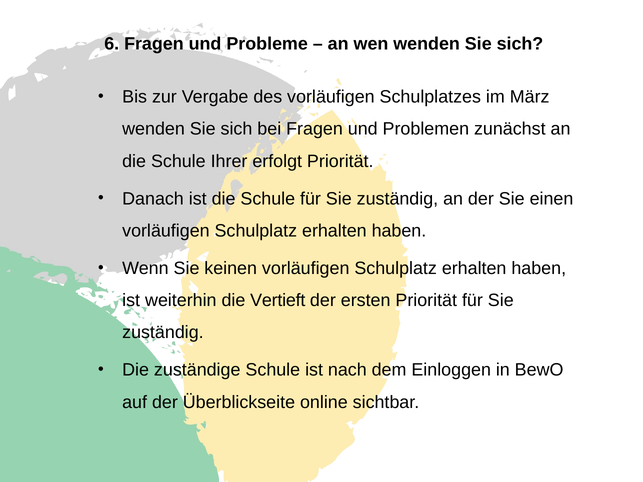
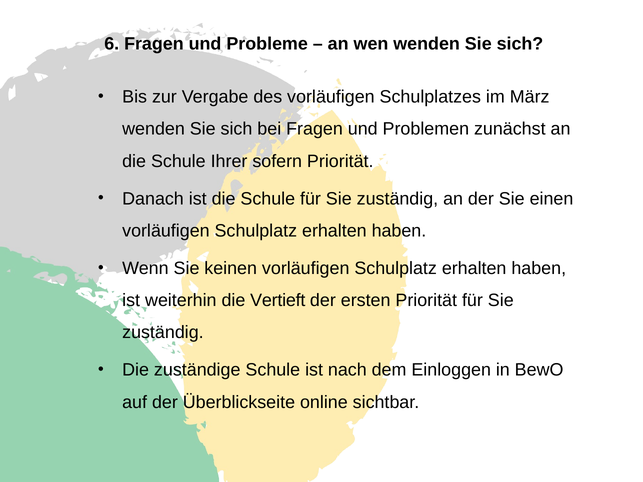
erfolgt: erfolgt -> sofern
